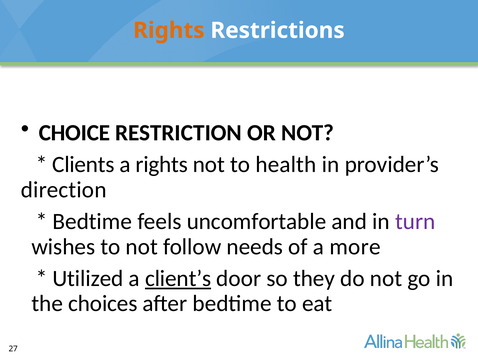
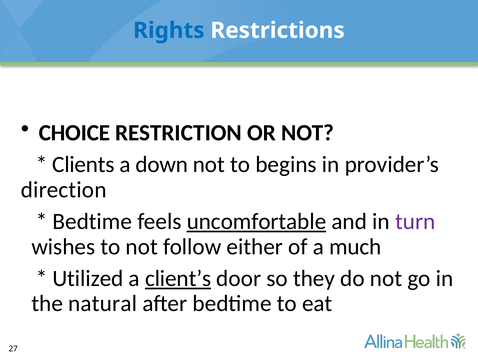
Rights at (169, 30) colour: orange -> blue
a rights: rights -> down
health: health -> begins
uncomfortable underline: none -> present
needs: needs -> either
more: more -> much
choices: choices -> natural
